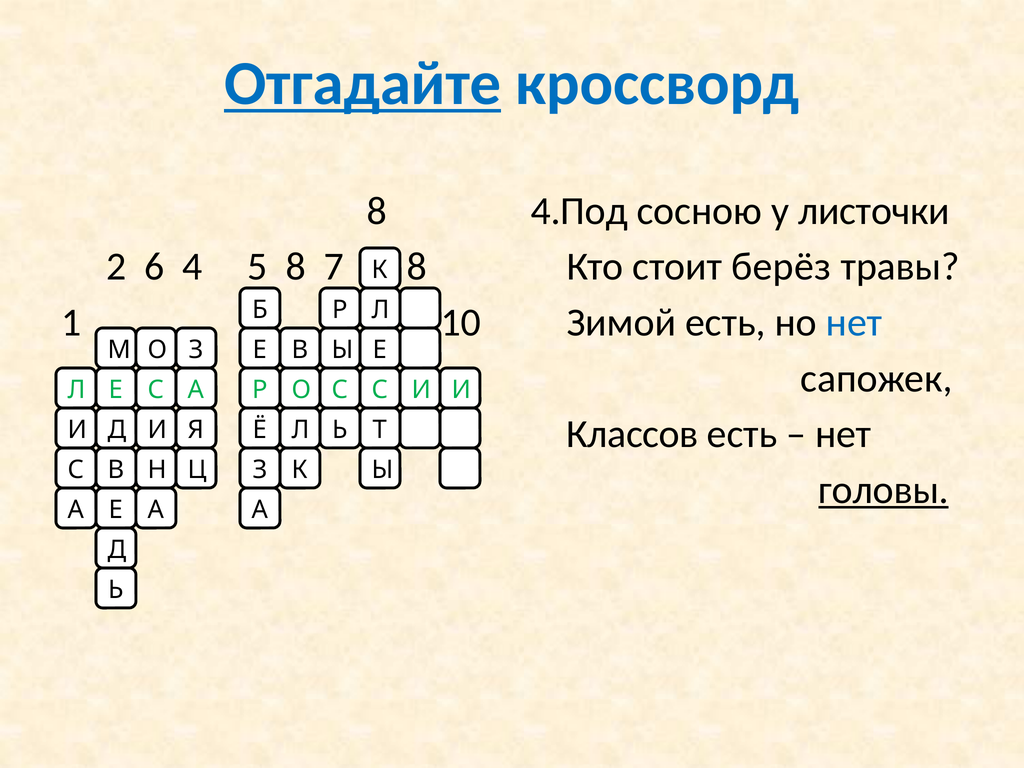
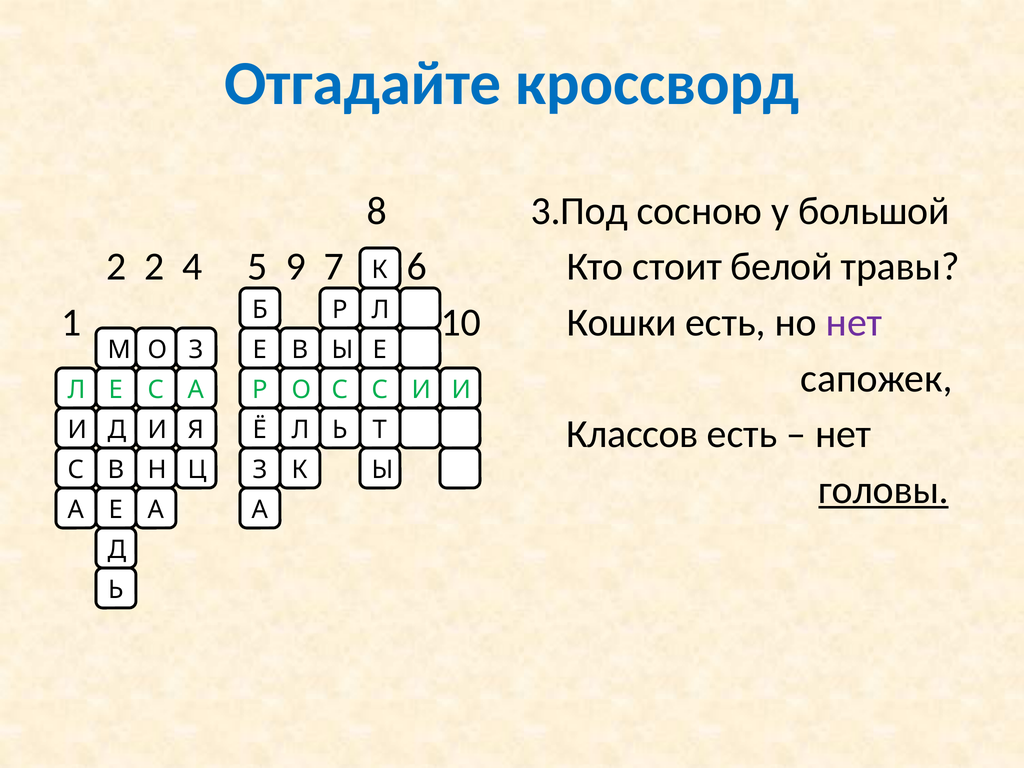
Отгадайте underline: present -> none
4.Под: 4.Под -> 3.Под
листочки: листочки -> большой
2 6: 6 -> 2
5 8: 8 -> 9
7 8: 8 -> 6
берёз: берёз -> белой
Зимой: Зимой -> Кошки
нет at (854, 323) colour: blue -> purple
